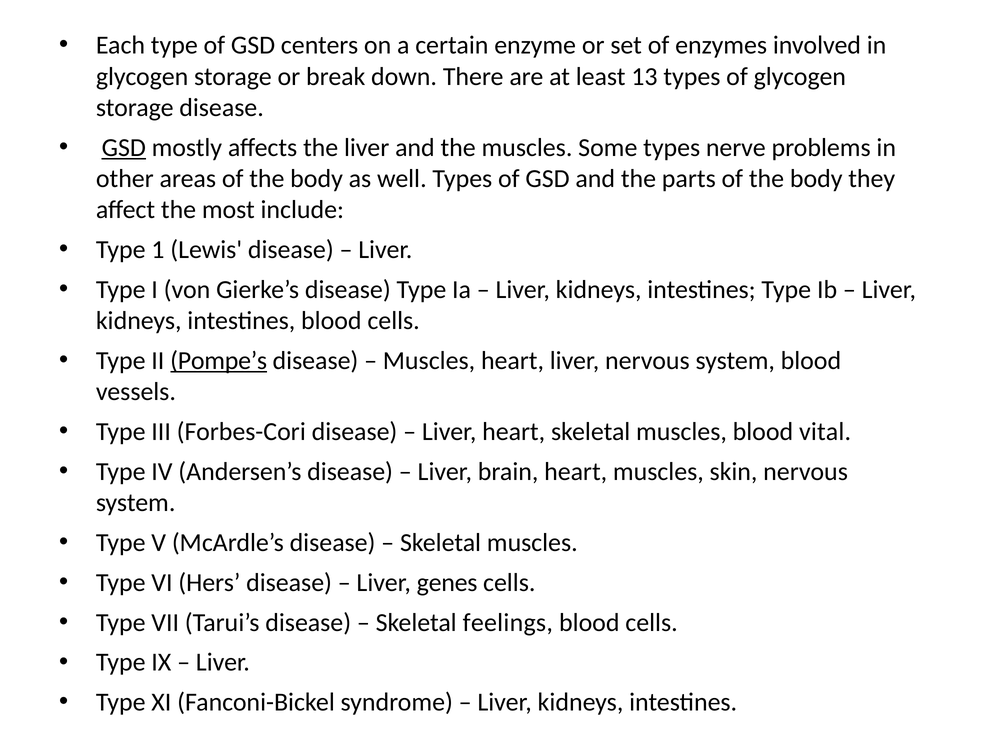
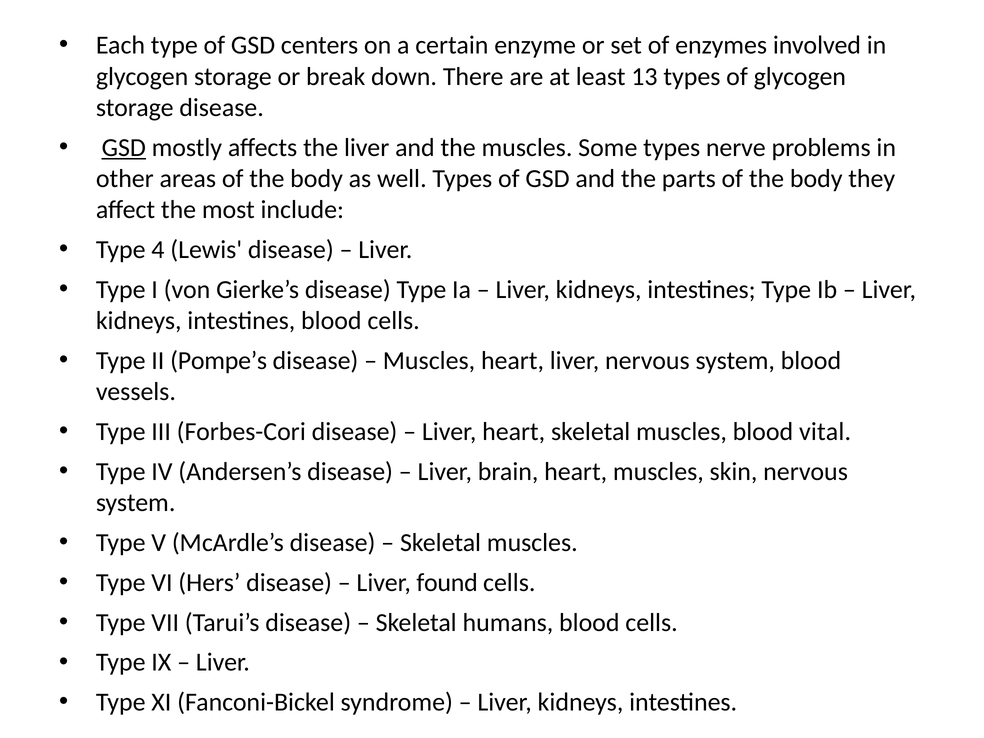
1: 1 -> 4
Pompe’s underline: present -> none
genes: genes -> found
feelings: feelings -> humans
